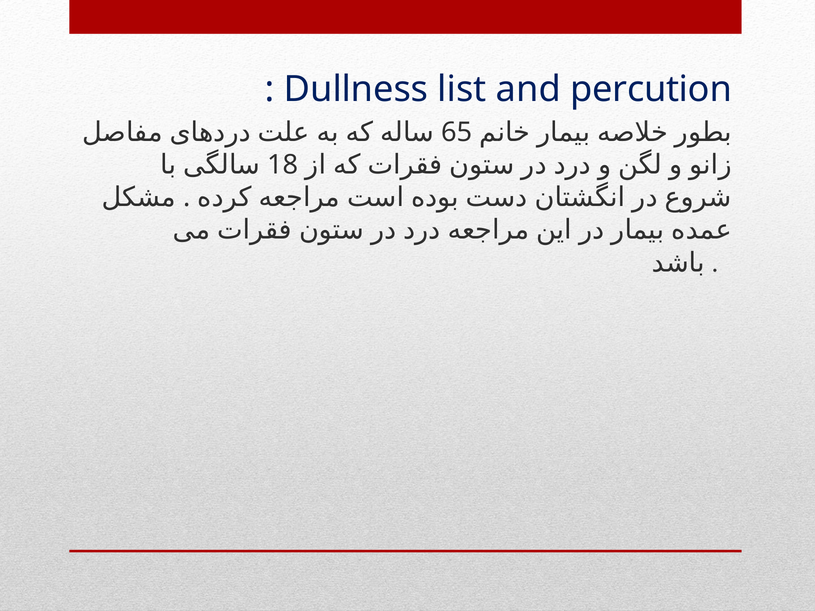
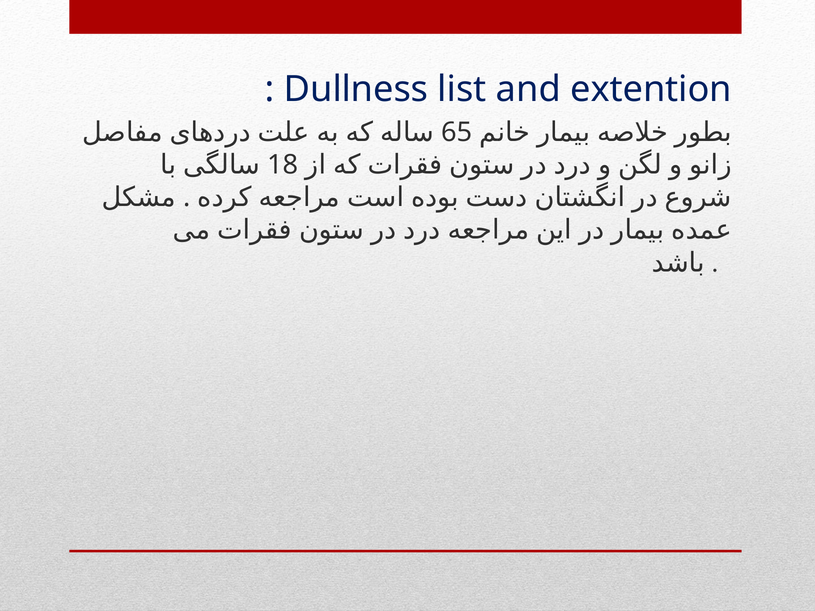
percution: percution -> extention
